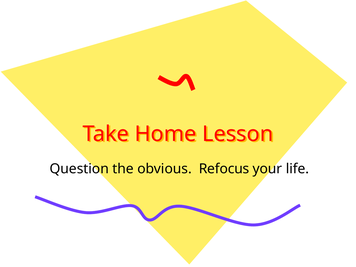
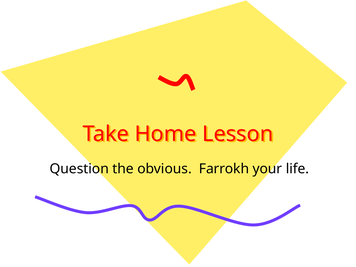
Refocus: Refocus -> Farrokh
